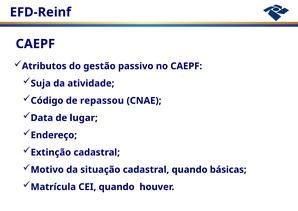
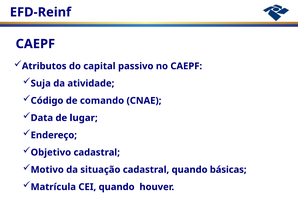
gestão: gestão -> capital
repassou: repassou -> comando
Extinção: Extinção -> Objetivo
